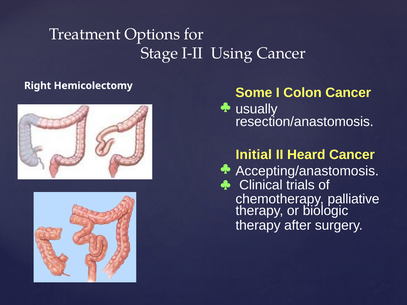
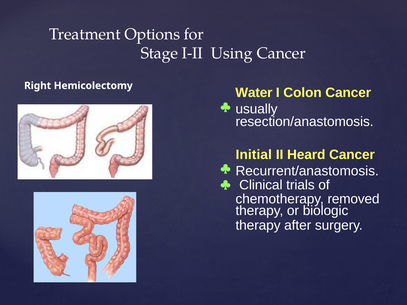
Some: Some -> Water
Accepting/anastomosis: Accepting/anastomosis -> Recurrent/anastomosis
palliative: palliative -> removed
